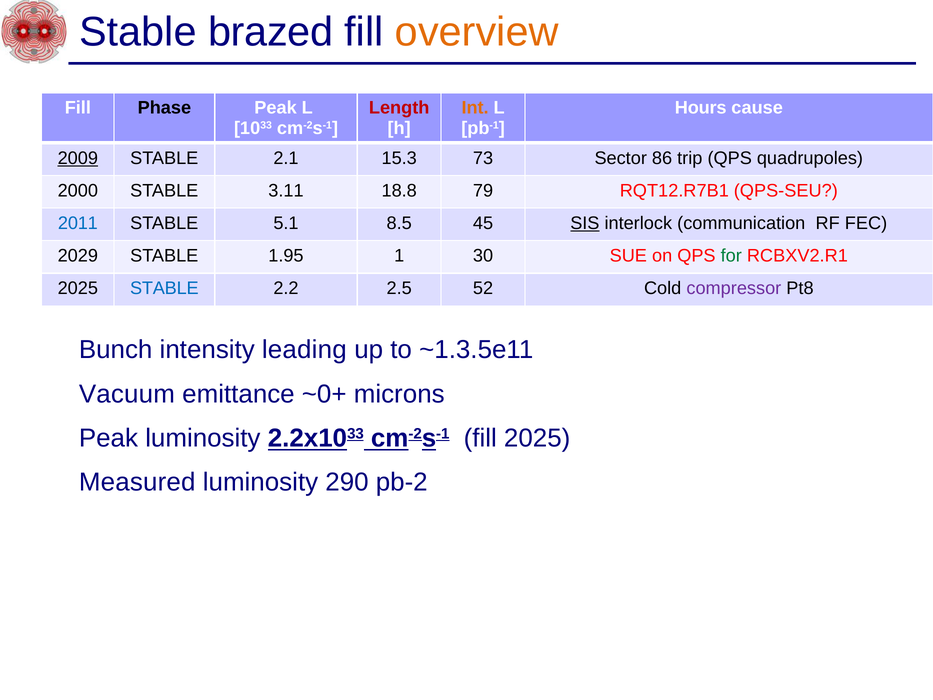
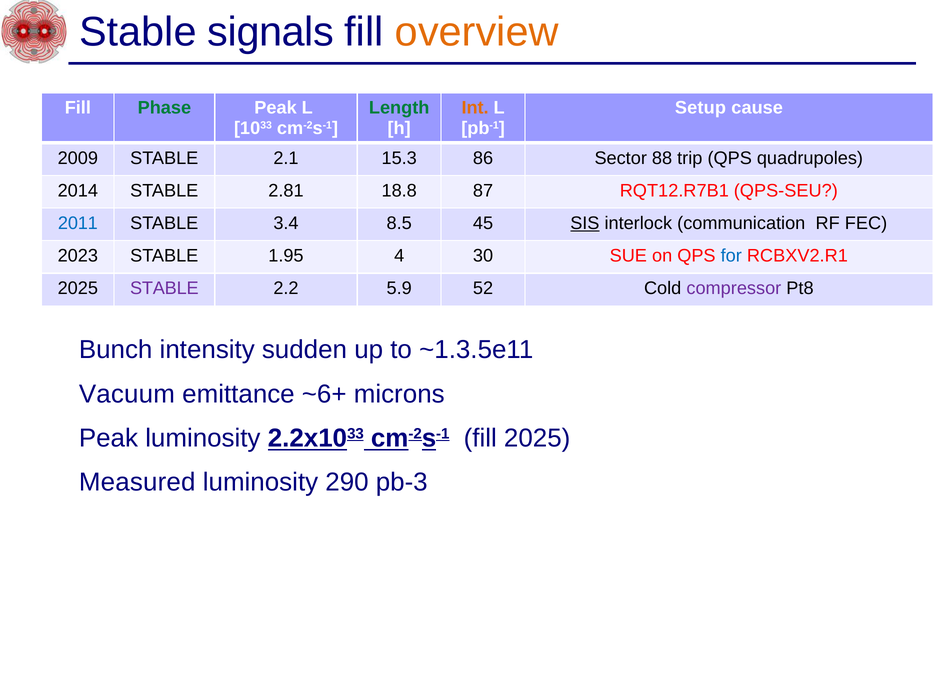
brazed: brazed -> signals
Phase colour: black -> green
Length colour: red -> green
Hours: Hours -> Setup
2009 underline: present -> none
73: 73 -> 86
86: 86 -> 88
2000: 2000 -> 2014
3.11: 3.11 -> 2.81
79: 79 -> 87
5.1: 5.1 -> 3.4
2029: 2029 -> 2023
1: 1 -> 4
for colour: green -> blue
STABLE at (164, 288) colour: blue -> purple
2.5: 2.5 -> 5.9
leading: leading -> sudden
~0+: ~0+ -> ~6+
pb-2: pb-2 -> pb-3
